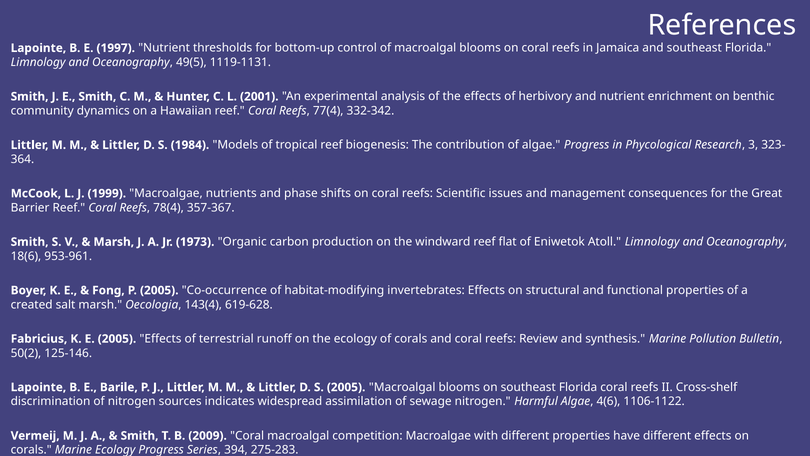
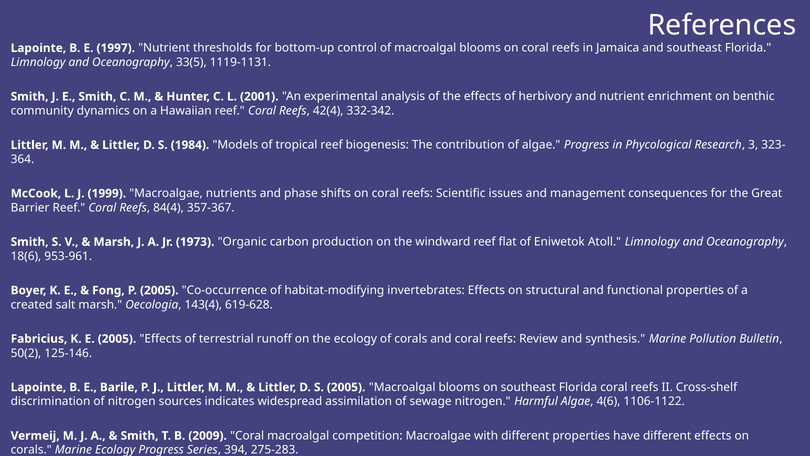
49(5: 49(5 -> 33(5
77(4: 77(4 -> 42(4
78(4: 78(4 -> 84(4
